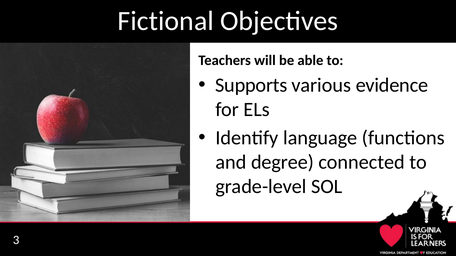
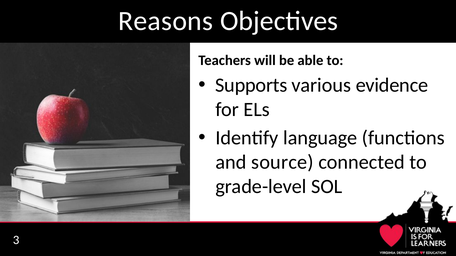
Fictional: Fictional -> Reasons
degree: degree -> source
